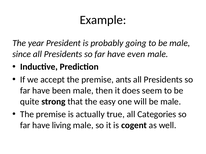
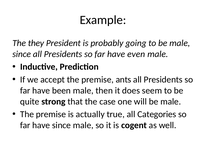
year: year -> they
easy: easy -> case
have living: living -> since
